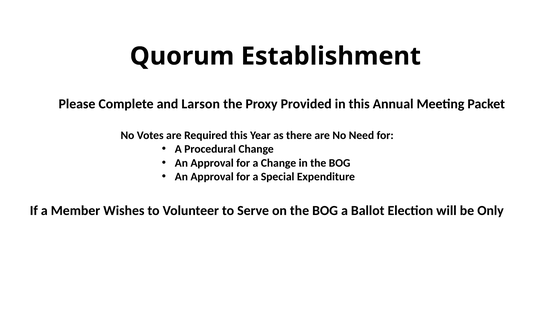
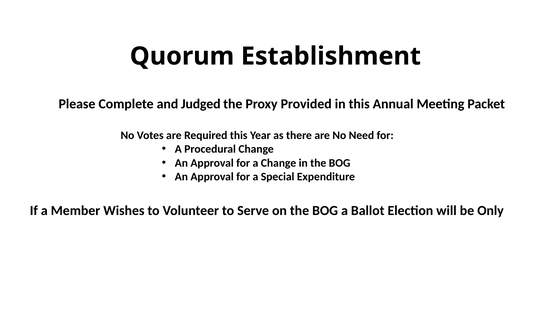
Larson: Larson -> Judged
